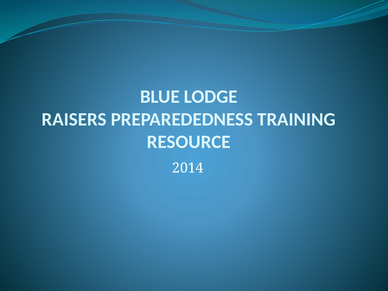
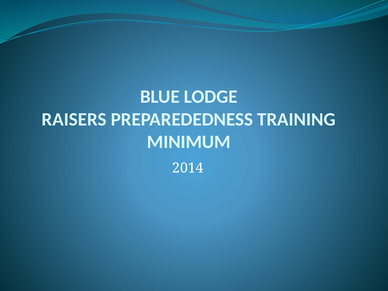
RESOURCE: RESOURCE -> MINIMUM
